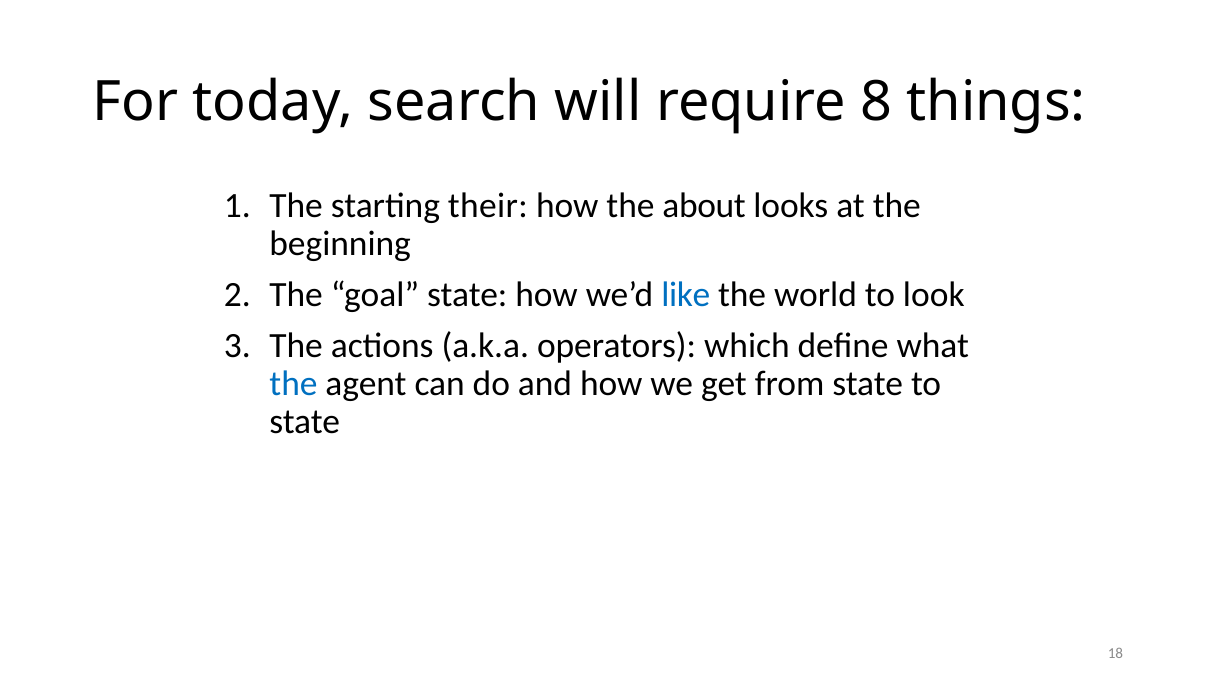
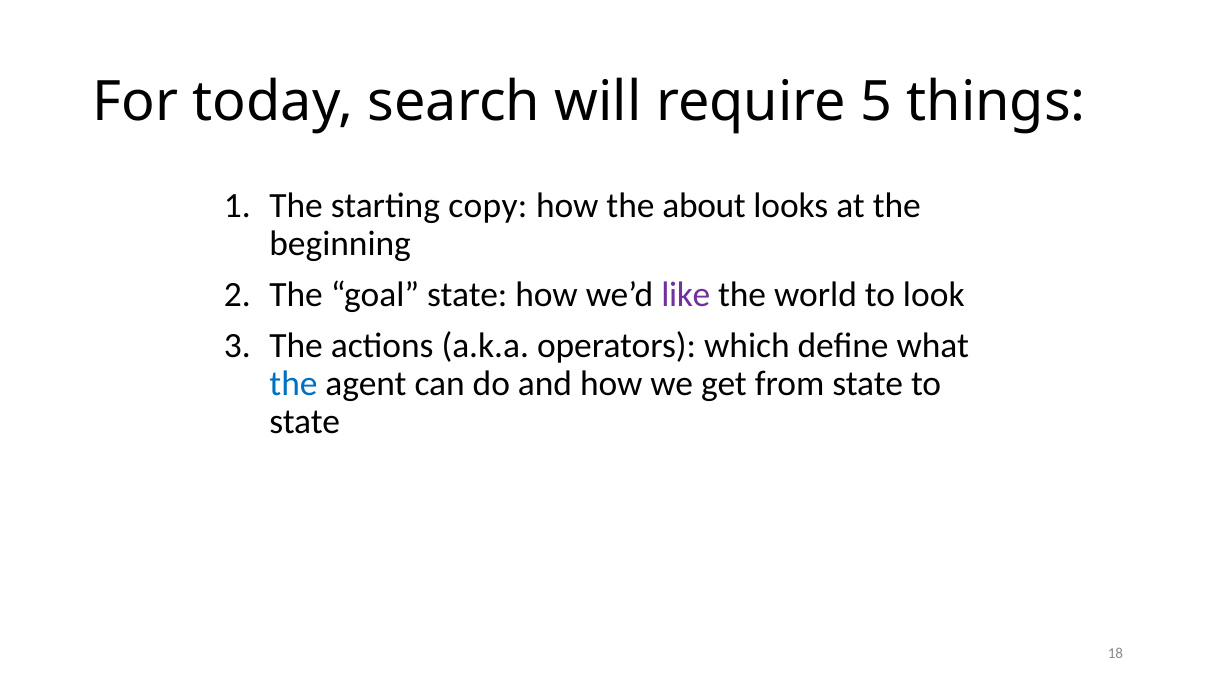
8: 8 -> 5
their: their -> copy
like colour: blue -> purple
